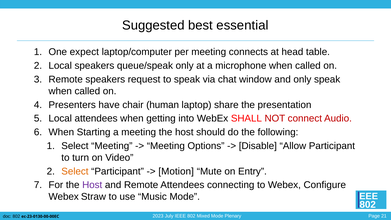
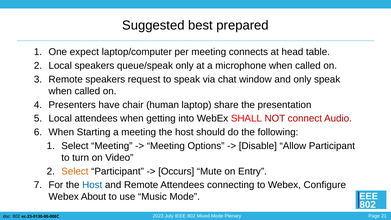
essential: essential -> prepared
Motion: Motion -> Occurs
Host at (92, 185) colour: purple -> blue
Straw: Straw -> About
